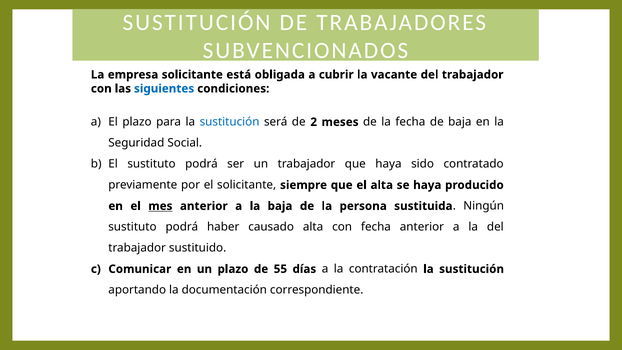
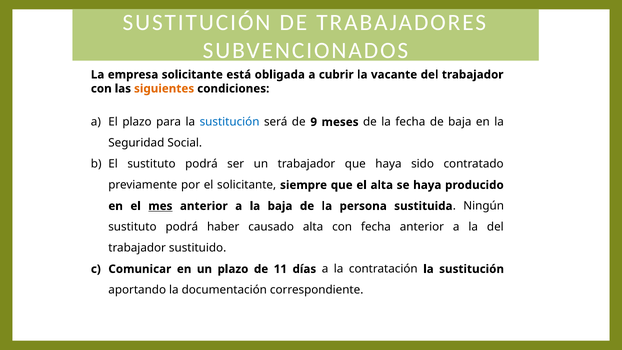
siguientes colour: blue -> orange
2: 2 -> 9
55: 55 -> 11
